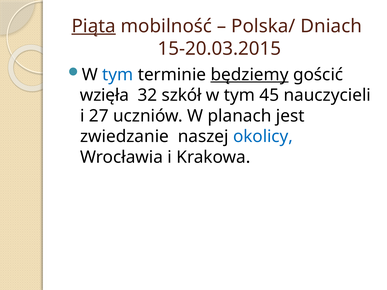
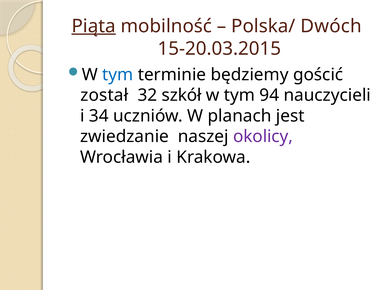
Dniach: Dniach -> Dwóch
będziemy underline: present -> none
wzięła: wzięła -> został
45: 45 -> 94
27: 27 -> 34
okolicy colour: blue -> purple
